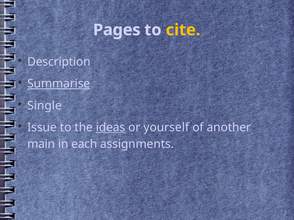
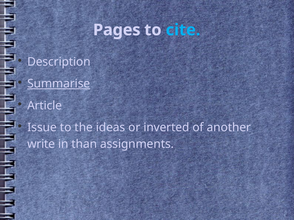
cite colour: yellow -> light blue
Single: Single -> Article
ideas underline: present -> none
yourself: yourself -> inverted
main: main -> write
each: each -> than
